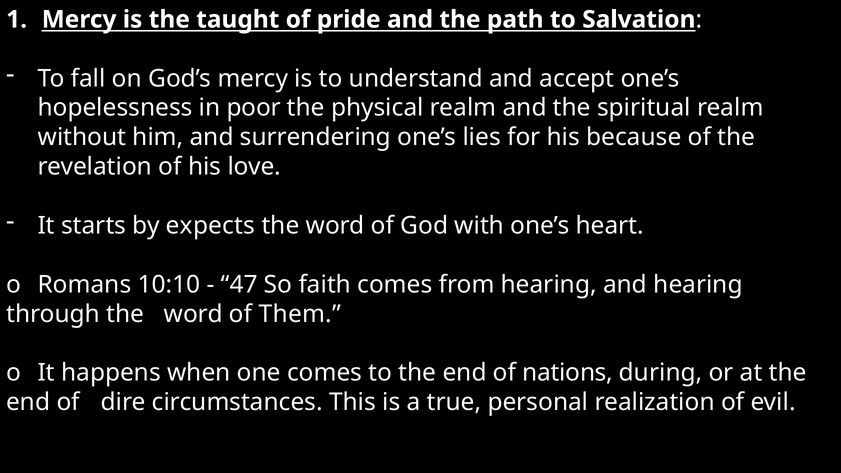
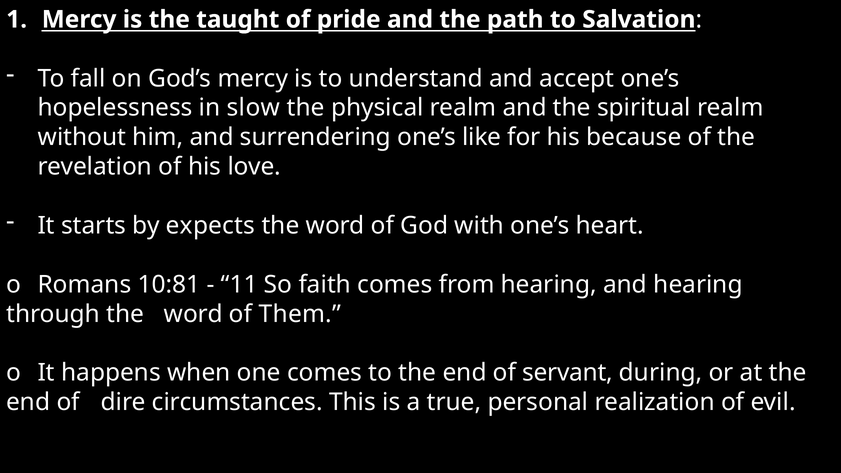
poor: poor -> slow
lies: lies -> like
10:10: 10:10 -> 10:81
47: 47 -> 11
nations: nations -> servant
